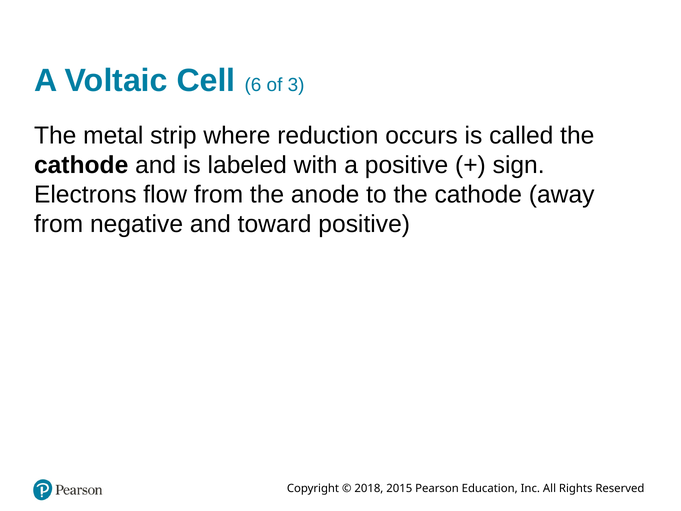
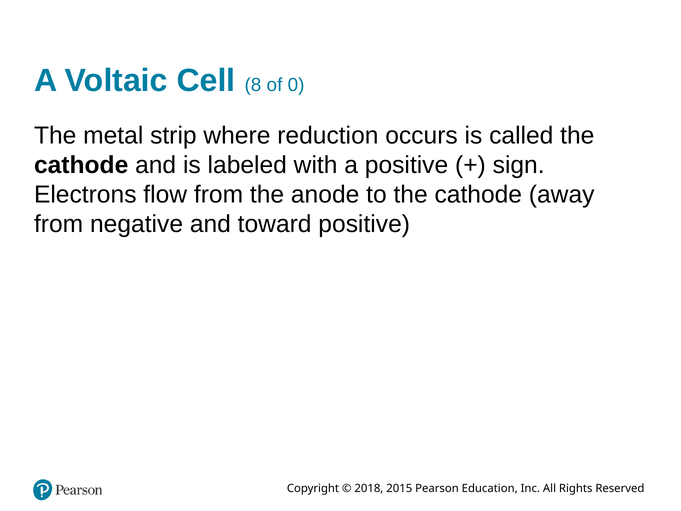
6: 6 -> 8
3: 3 -> 0
